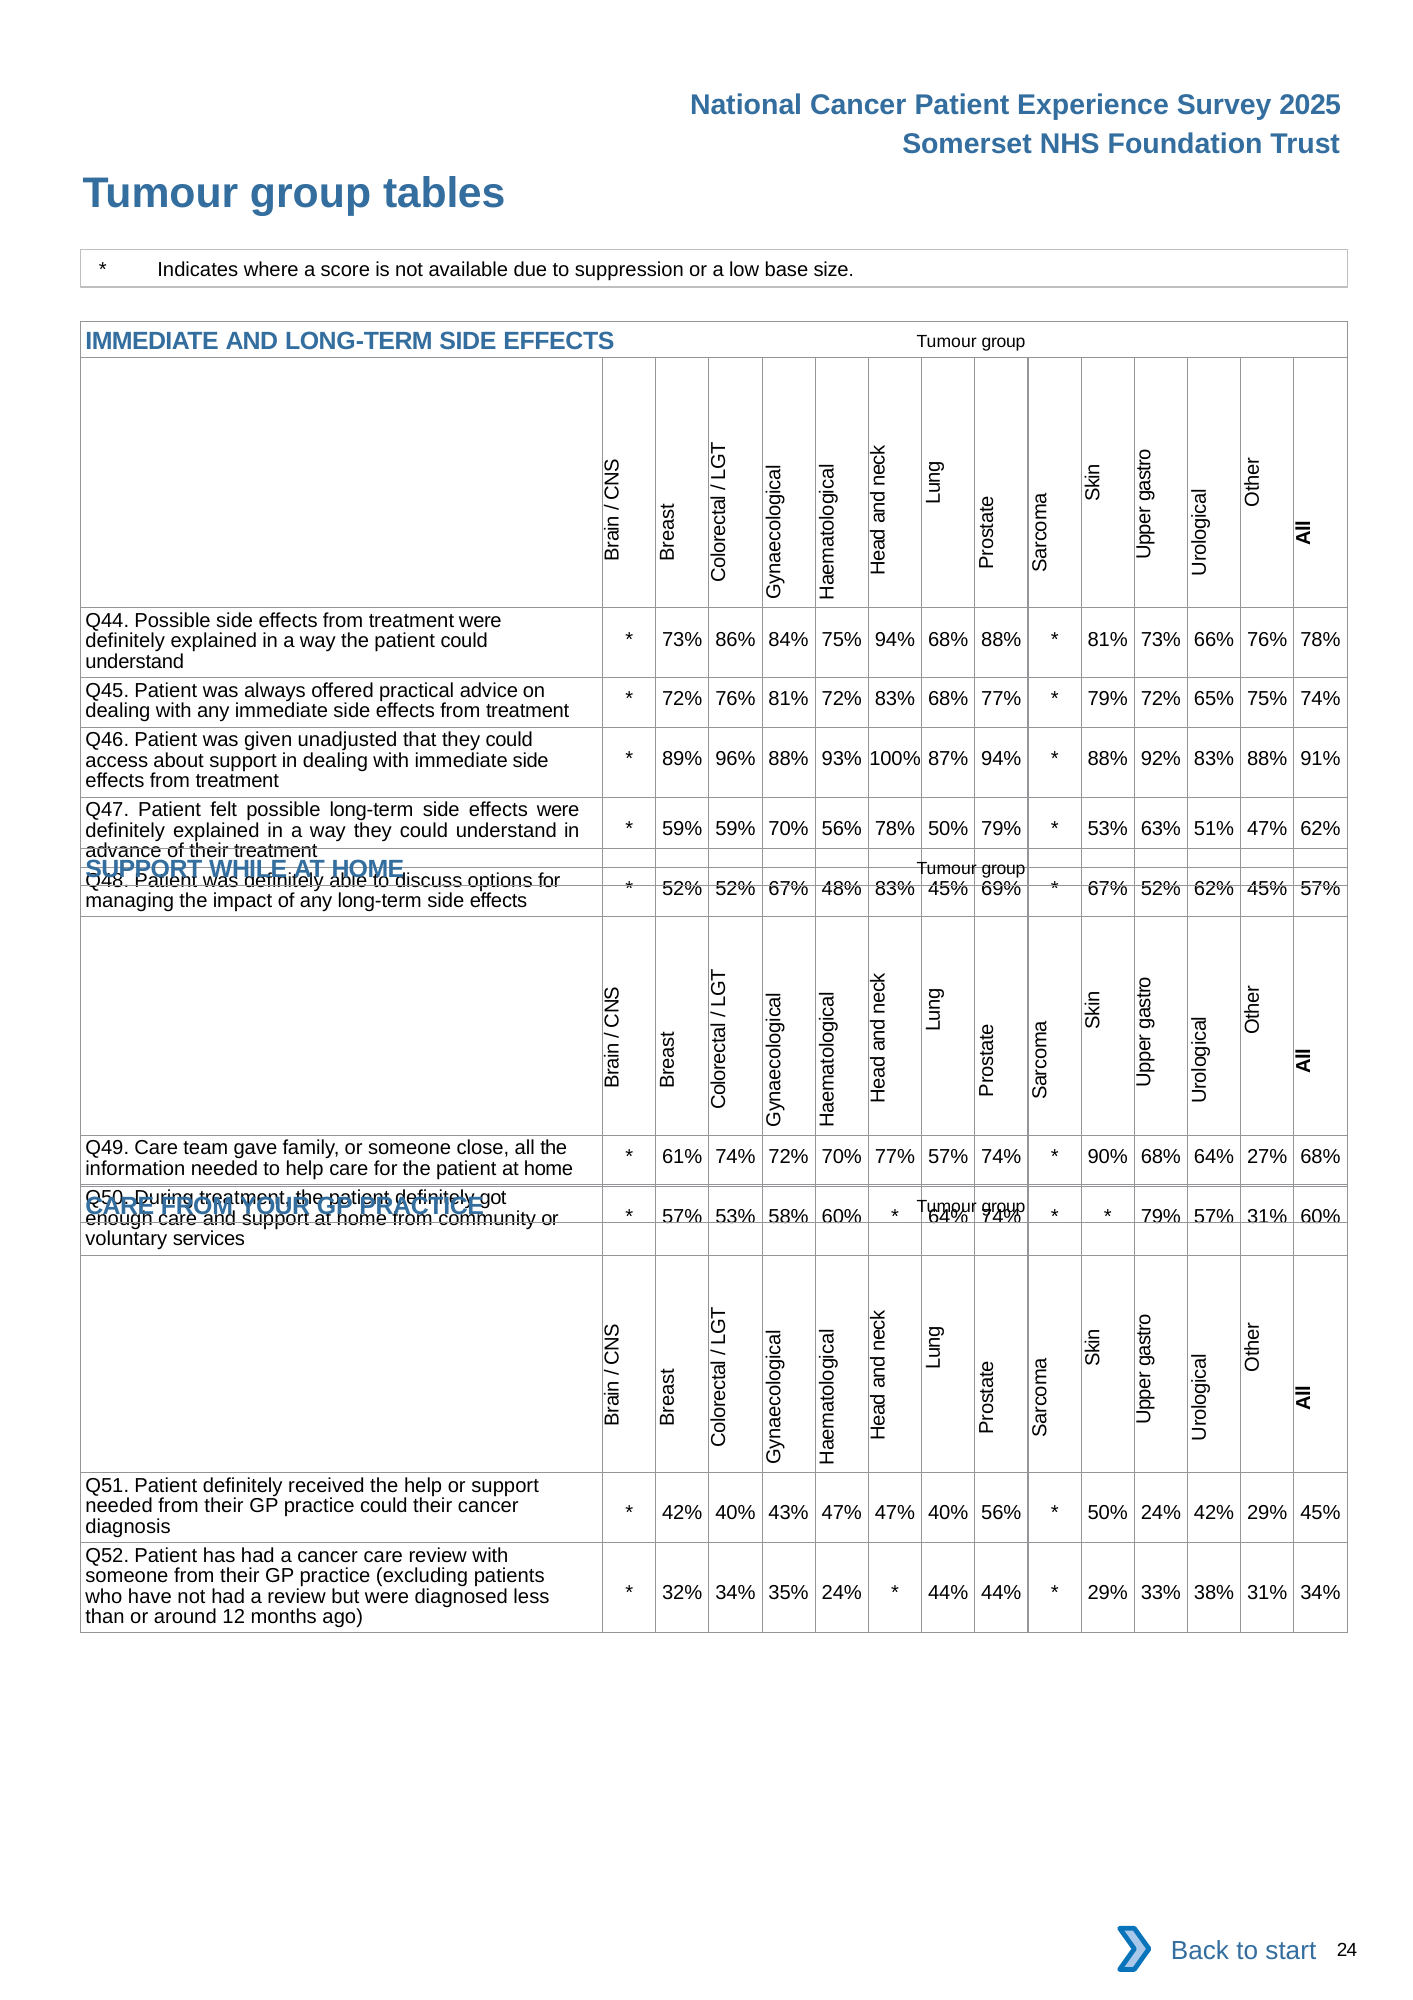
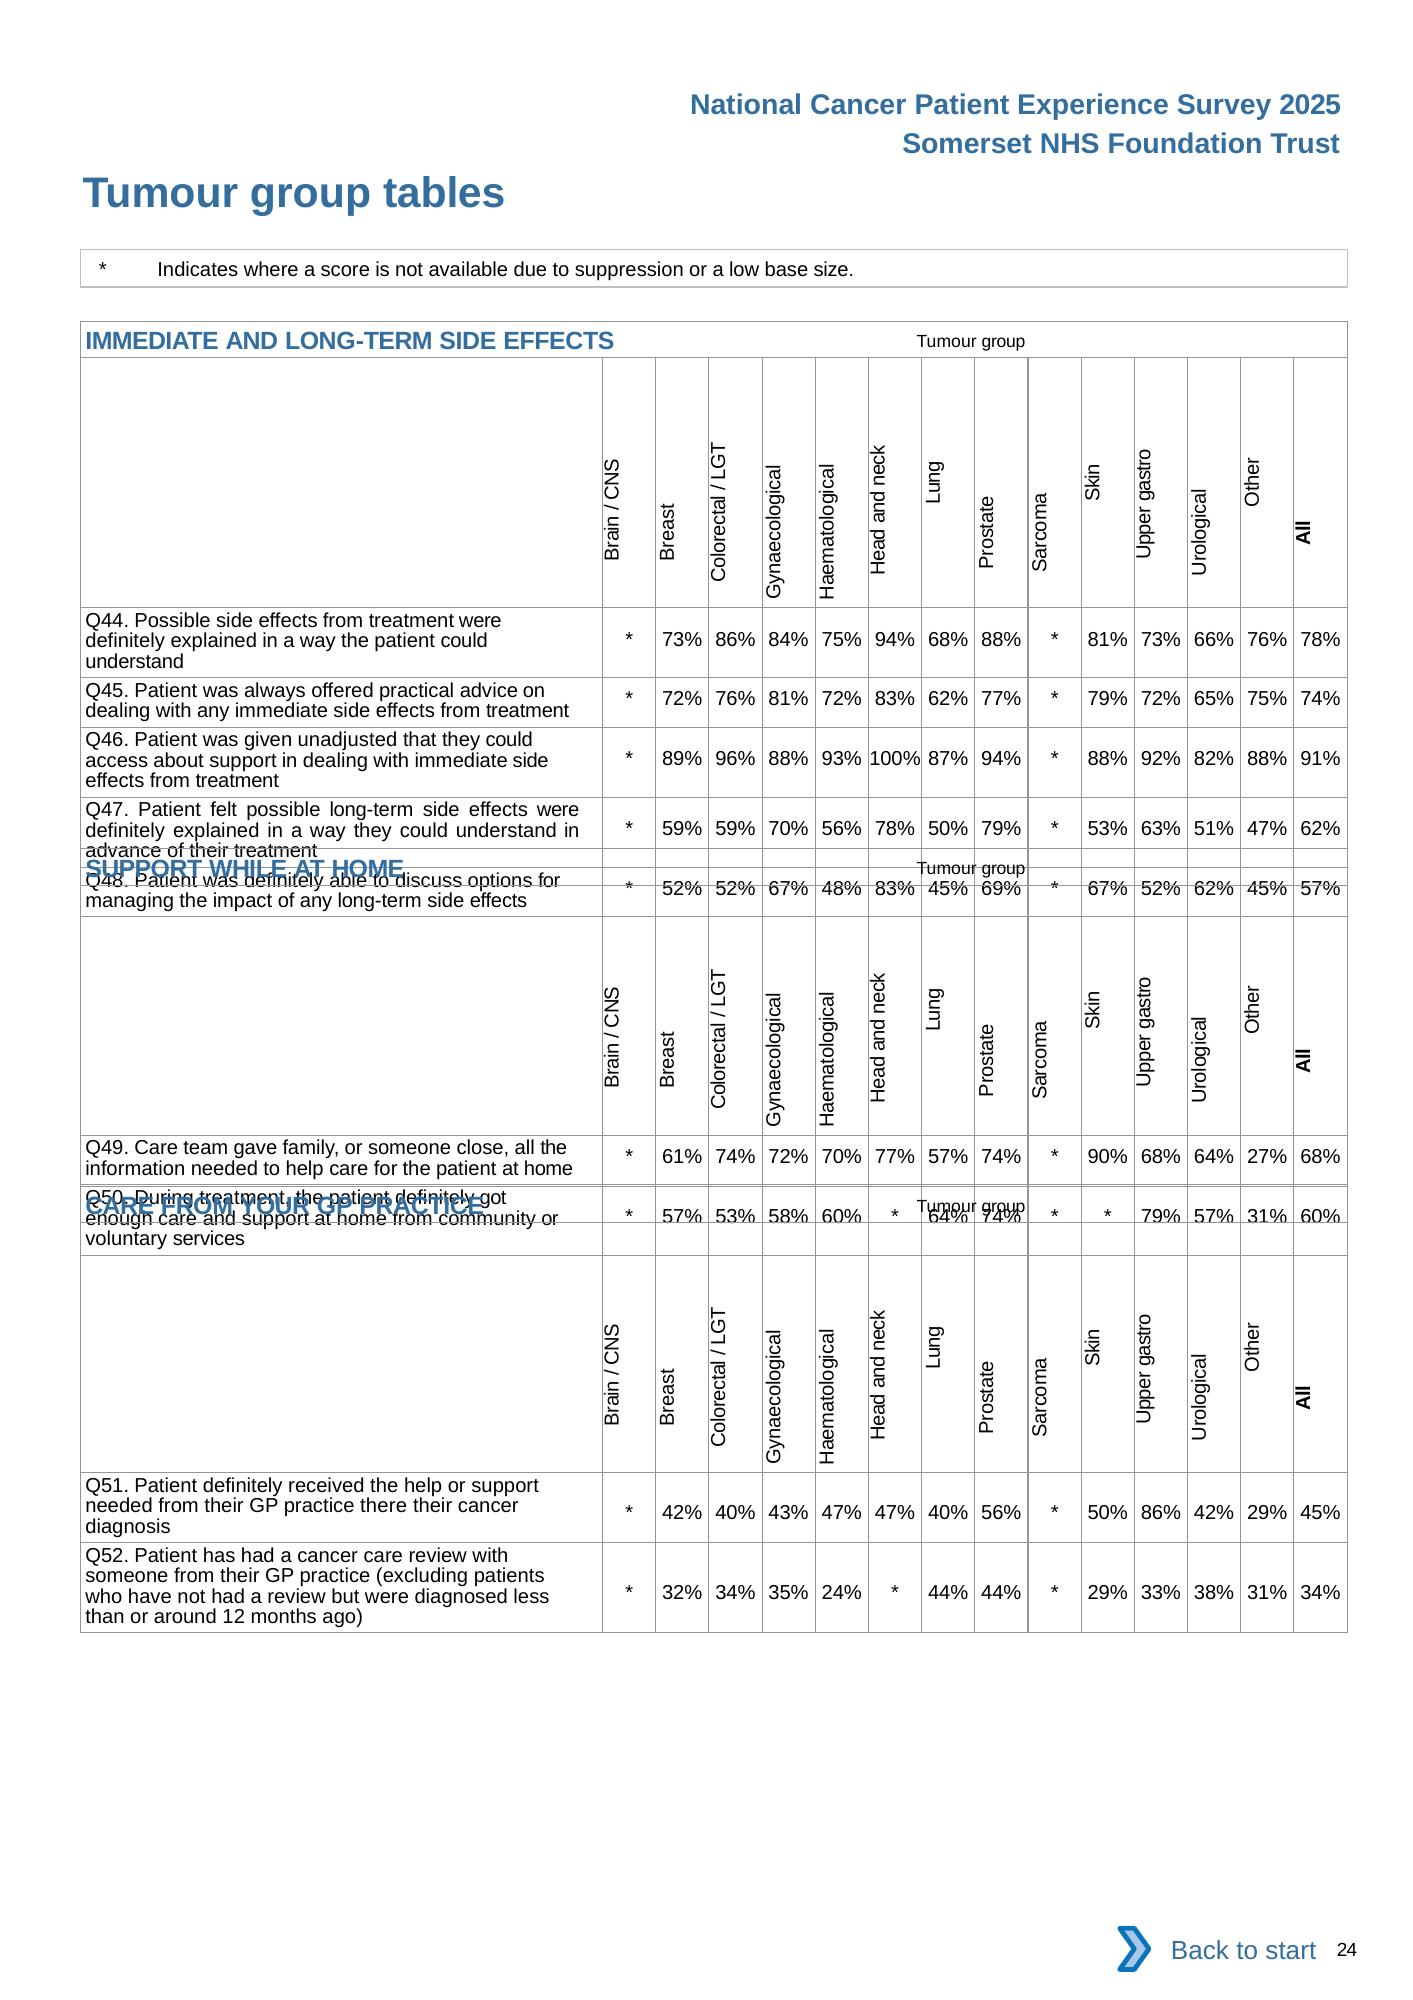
83% 68%: 68% -> 62%
92% 83%: 83% -> 82%
practice could: could -> there
50% 24%: 24% -> 86%
